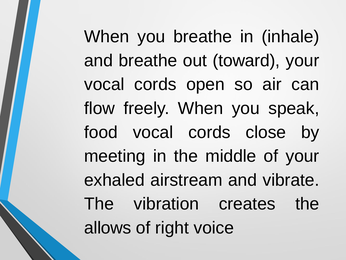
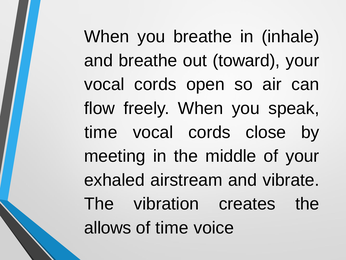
food at (101, 132): food -> time
of right: right -> time
